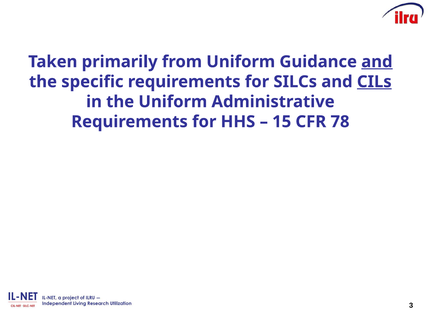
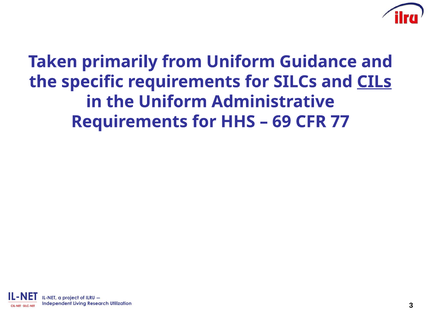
and at (377, 62) underline: present -> none
15: 15 -> 69
78: 78 -> 77
